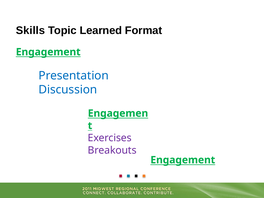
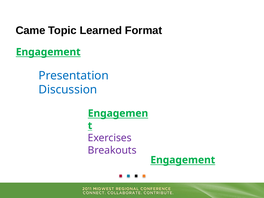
Skills: Skills -> Came
